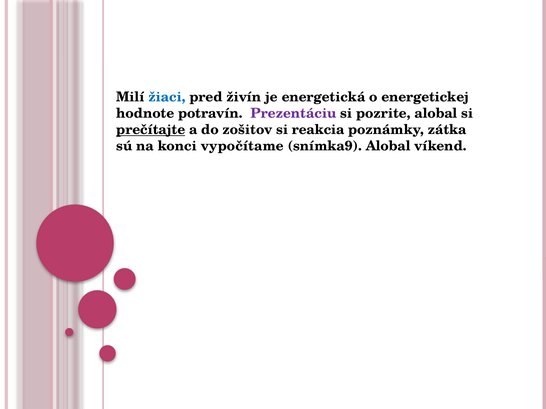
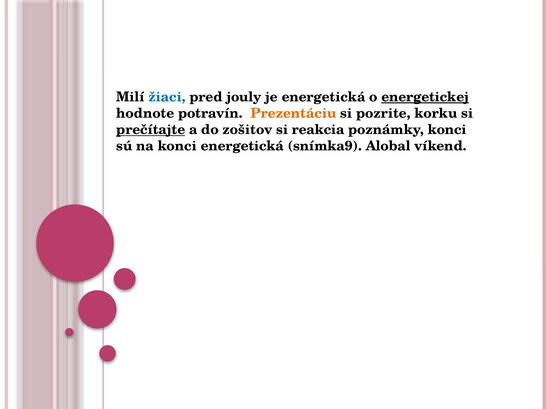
živín: živín -> jouly
energetickej underline: none -> present
Prezentáciu colour: purple -> orange
pozrite alobal: alobal -> korku
poznámky zátka: zátka -> konci
konci vypočítame: vypočítame -> energetická
